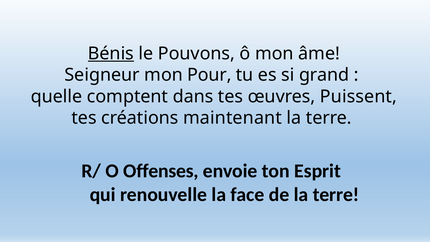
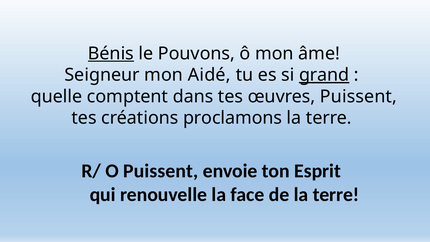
Pour: Pour -> Aidé
grand underline: none -> present
maintenant: maintenant -> proclamons
O Offenses: Offenses -> Puissent
